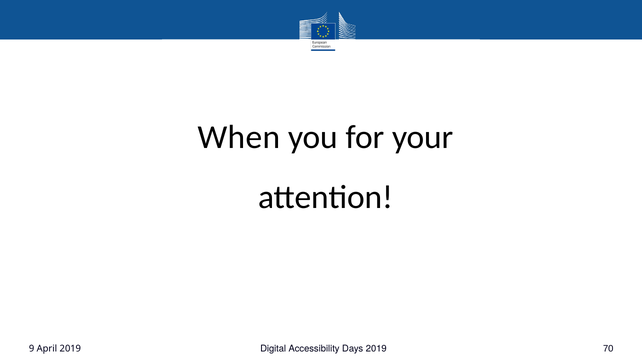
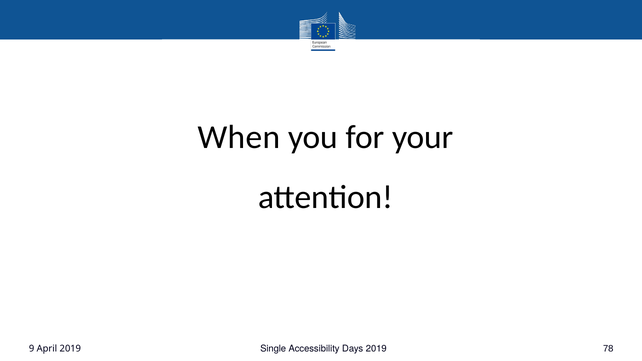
Digital: Digital -> Single
70: 70 -> 78
